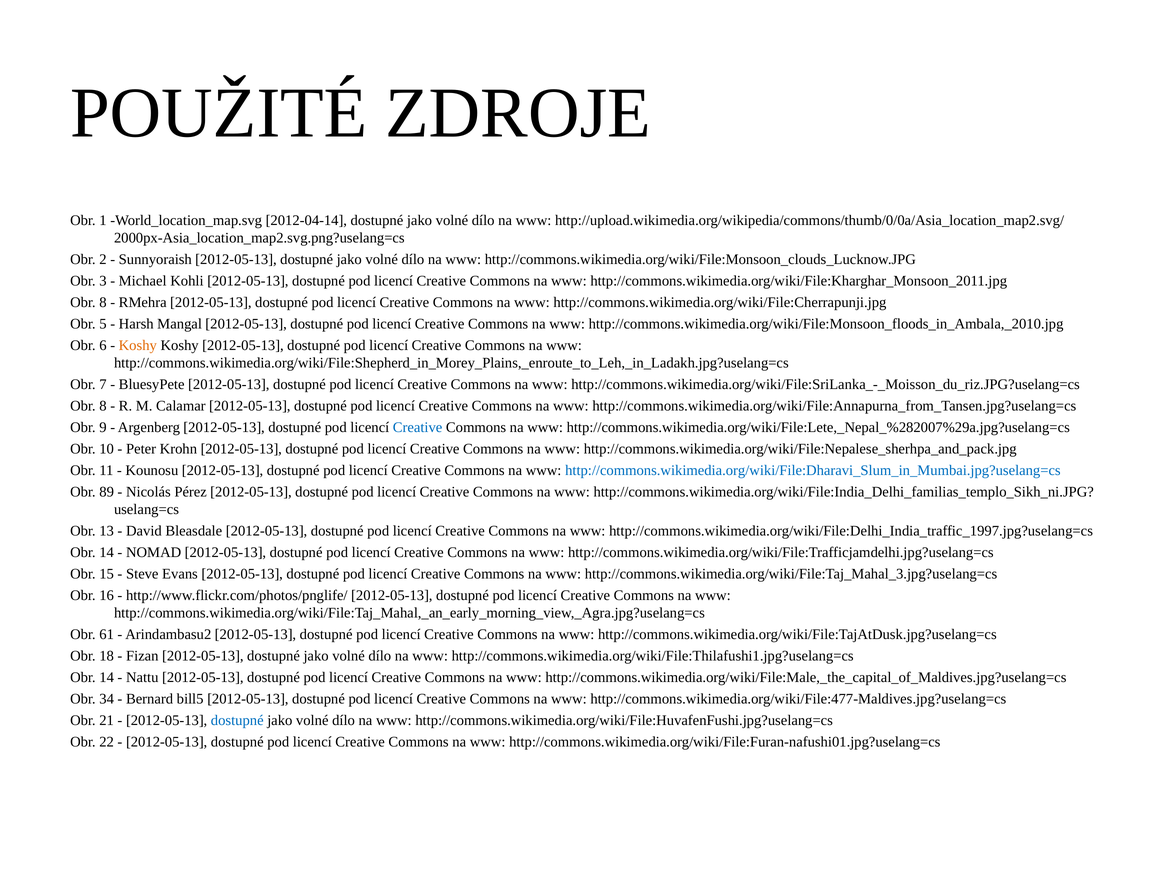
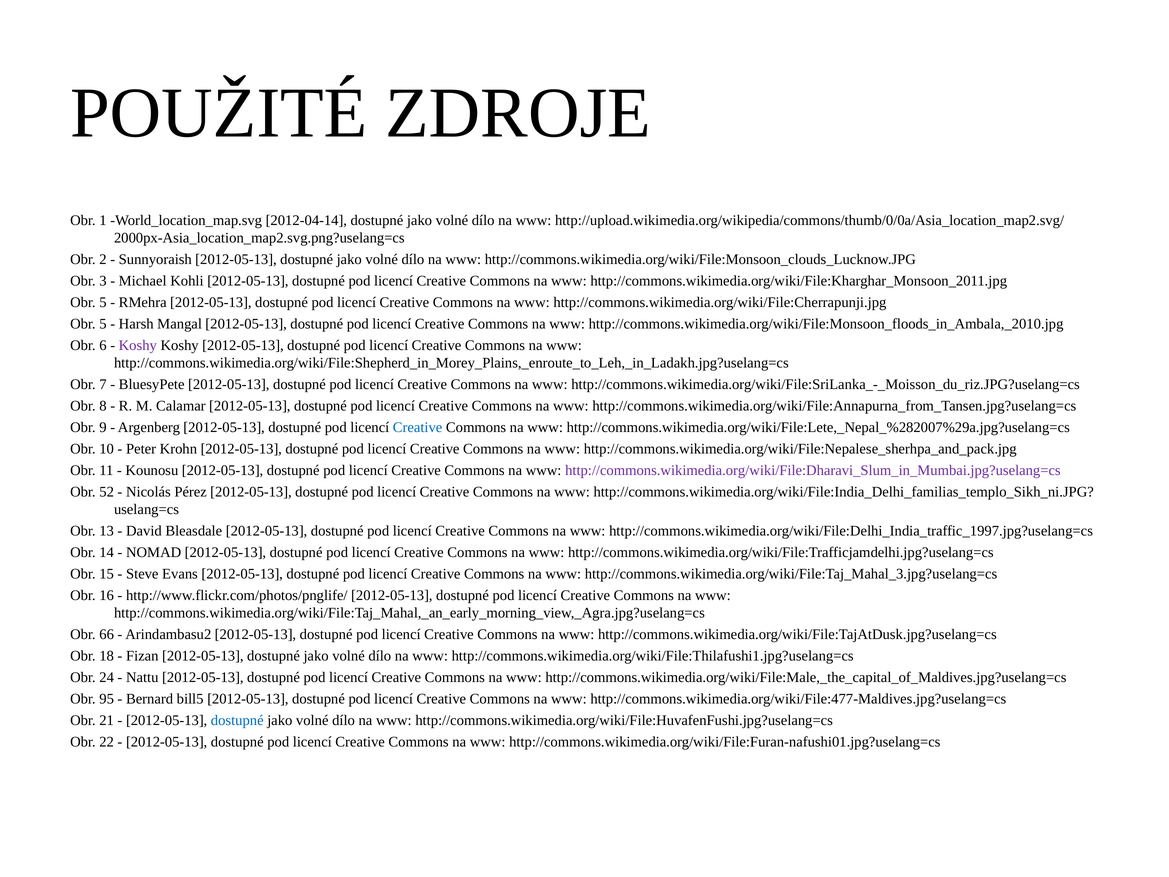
8 at (103, 302): 8 -> 5
Koshy at (138, 345) colour: orange -> purple
http://commons.wikimedia.org/wiki/File:Dharavi_Slum_in_Mumbai.jpg?uselang=cs colour: blue -> purple
89: 89 -> 52
61: 61 -> 66
14 at (107, 677): 14 -> 24
34: 34 -> 95
